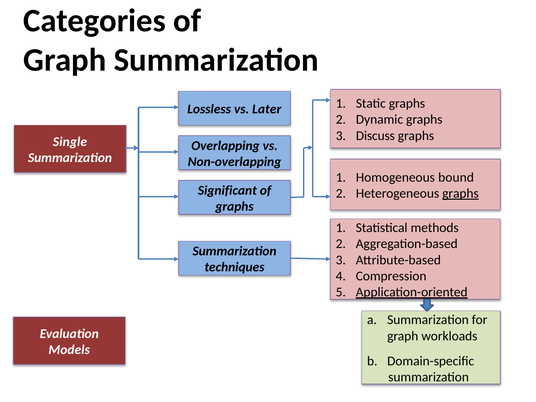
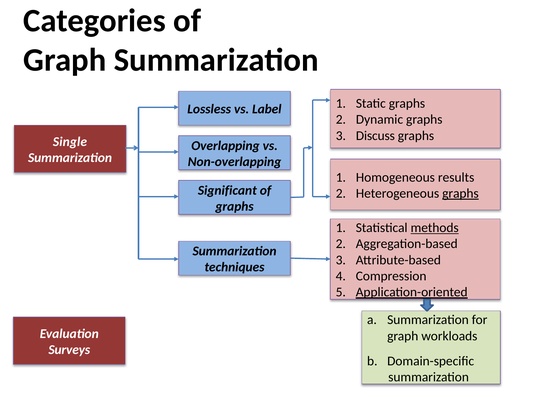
Later: Later -> Label
bound: bound -> results
methods underline: none -> present
Models: Models -> Surveys
